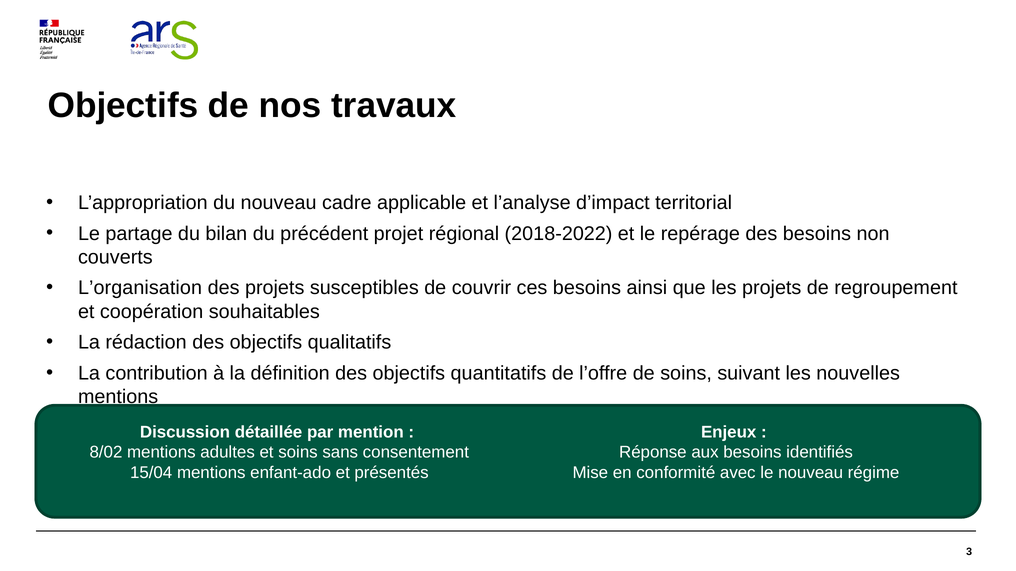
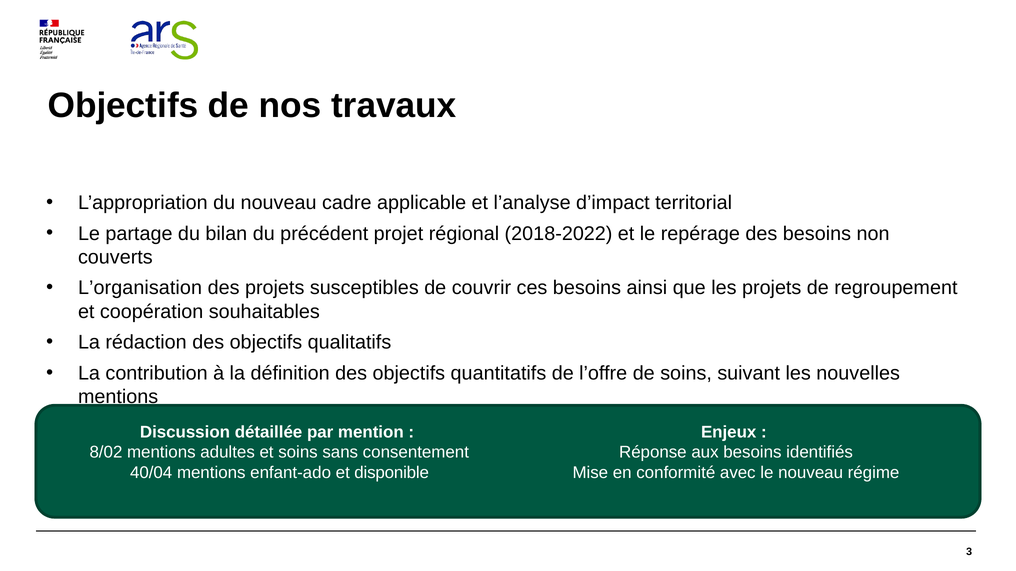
15/04: 15/04 -> 40/04
présentés: présentés -> disponible
